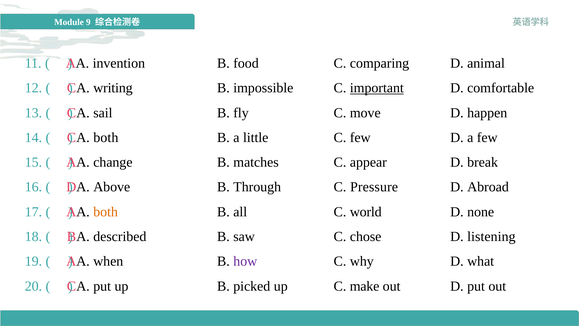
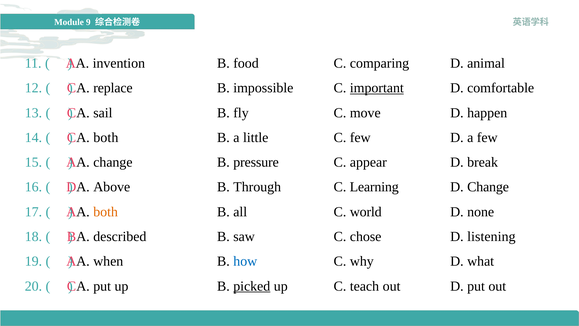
writing: writing -> replace
matches: matches -> pressure
Pressure: Pressure -> Learning
D Abroad: Abroad -> Change
how colour: purple -> blue
picked underline: none -> present
make: make -> teach
